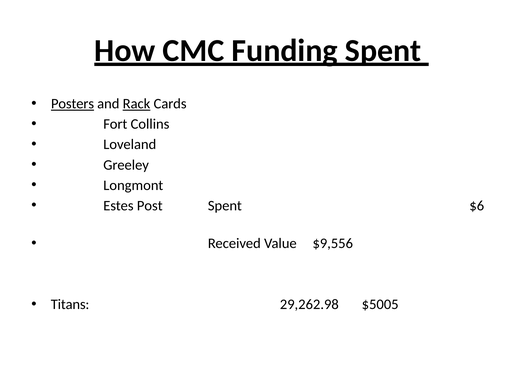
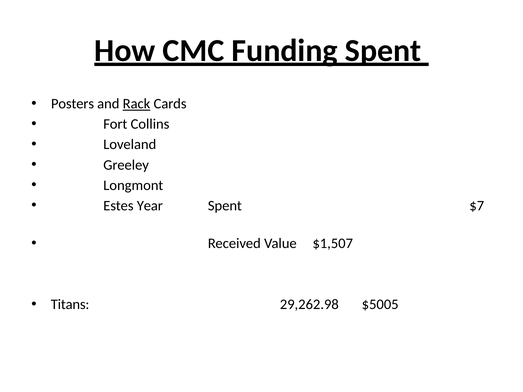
Posters underline: present -> none
Post: Post -> Year
$6: $6 -> $7
$9,556: $9,556 -> $1,507
